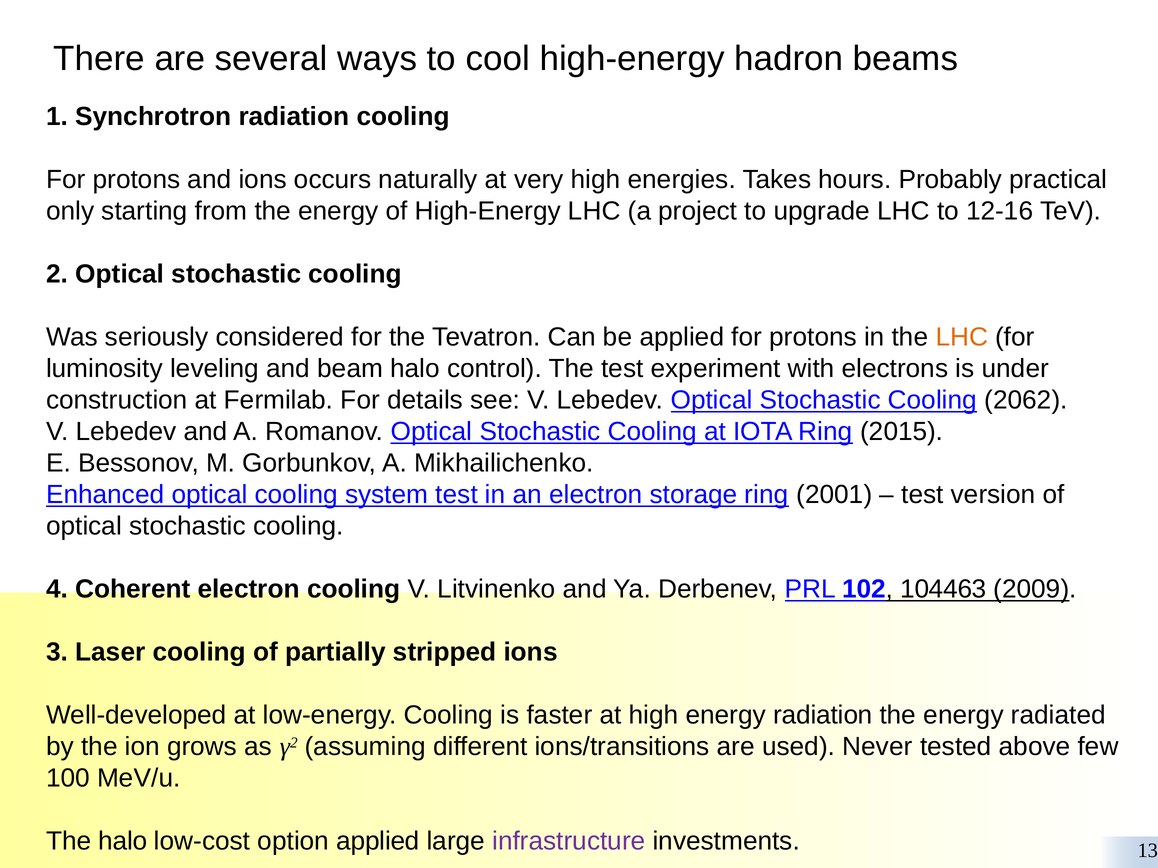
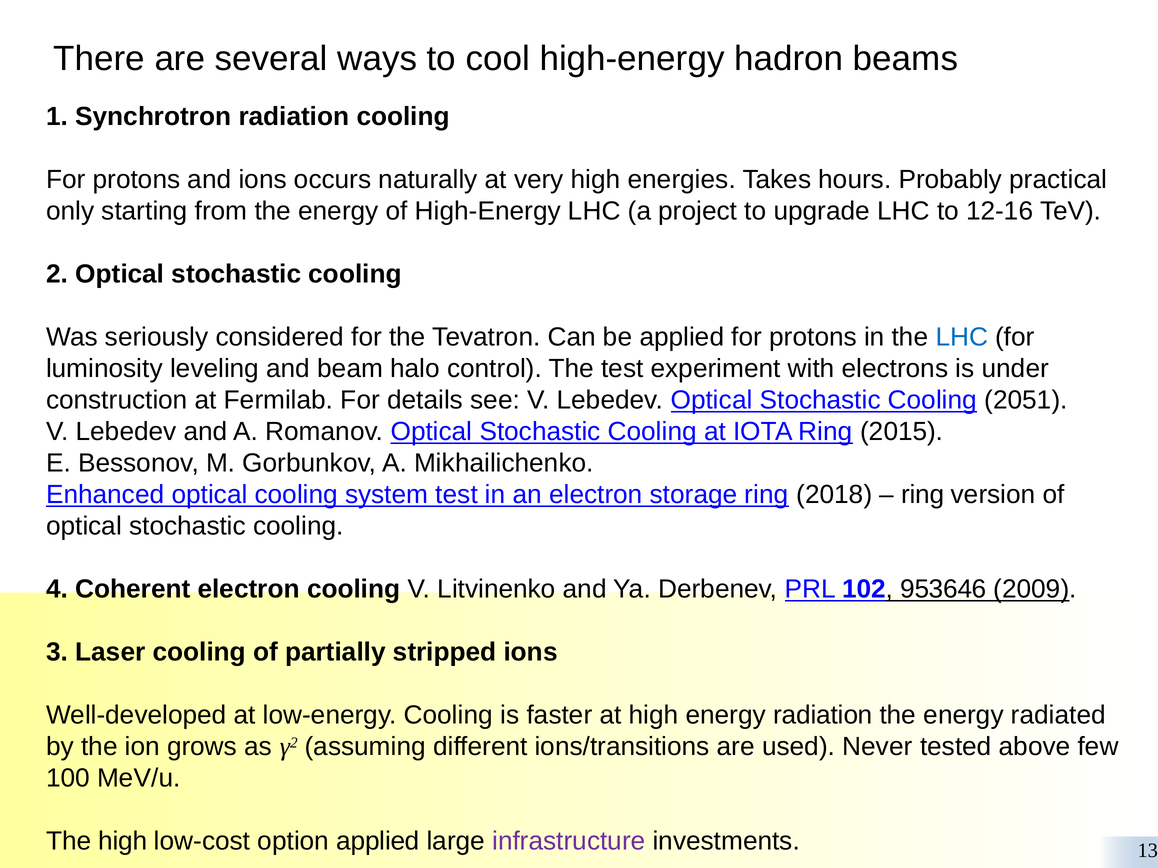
LHC at (962, 337) colour: orange -> blue
2062: 2062 -> 2051
2001: 2001 -> 2018
test at (923, 495): test -> ring
104463: 104463 -> 953646
The halo: halo -> high
